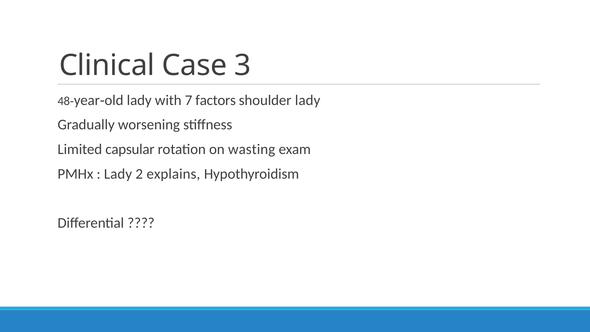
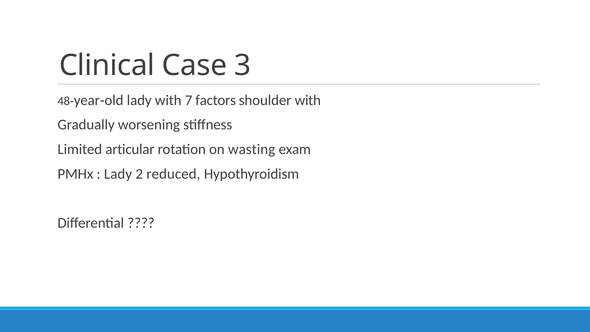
shoulder lady: lady -> with
capsular: capsular -> articular
explains: explains -> reduced
